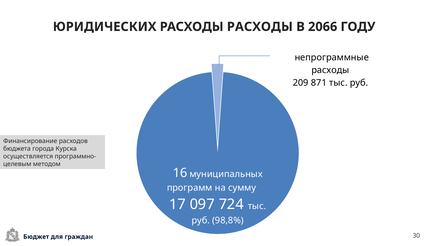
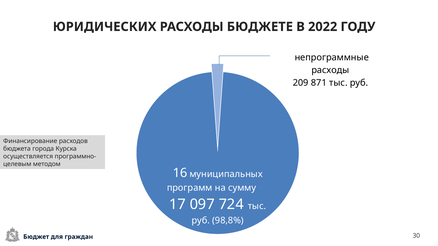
РАСХОДЫ РАСХОДЫ: РАСХОДЫ -> БЮДЖЕТЕ
2066: 2066 -> 2022
